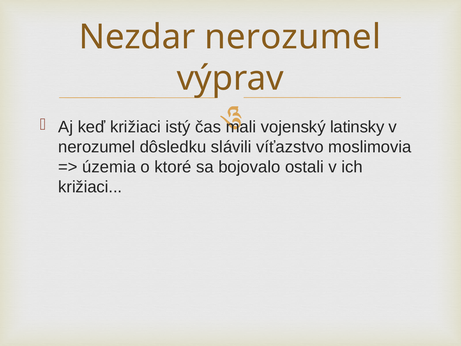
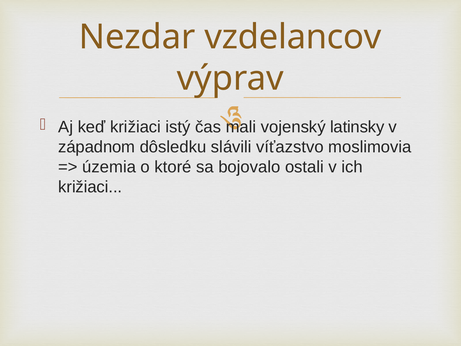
Nezdar nerozumel: nerozumel -> vzdelancov
nerozumel at (97, 147): nerozumel -> západnom
